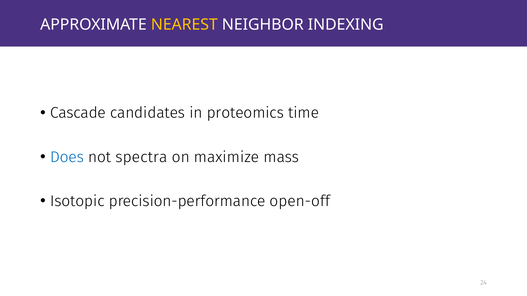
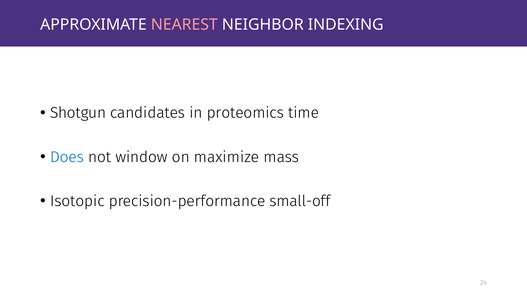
NEAREST colour: yellow -> pink
Cascade: Cascade -> Shotgun
spectra: spectra -> window
open-off: open-off -> small-off
